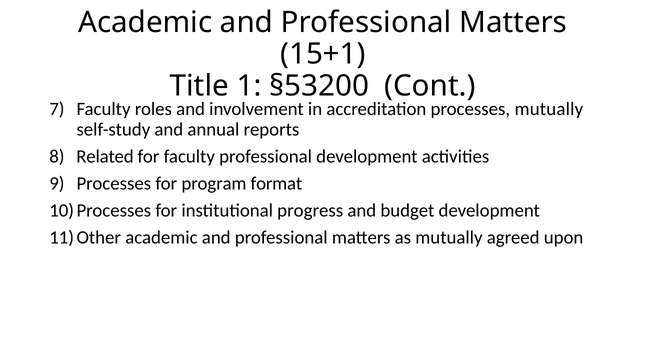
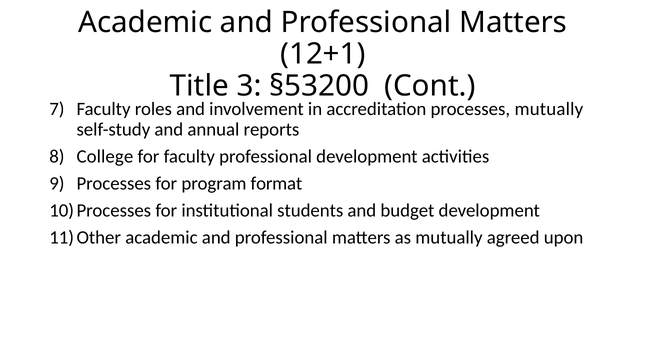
15+1: 15+1 -> 12+1
1: 1 -> 3
Related: Related -> College
progress: progress -> students
